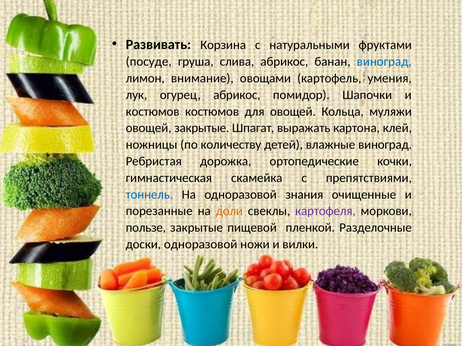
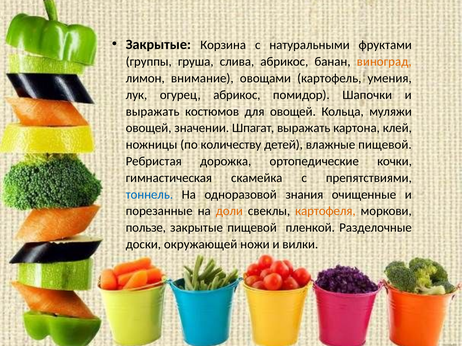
Развивать at (158, 44): Развивать -> Закрытые
посуде: посуде -> группы
виноград at (384, 62) colour: blue -> orange
костюмов at (153, 112): костюмов -> выражать
овощей закрытые: закрытые -> значении
влажные виноград: виноград -> пищевой
картофеля colour: purple -> orange
доски одноразовой: одноразовой -> окружающей
